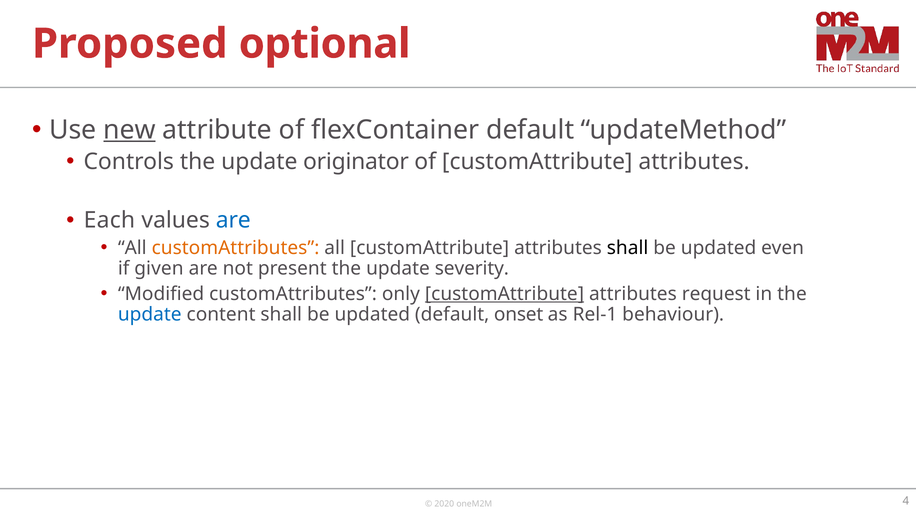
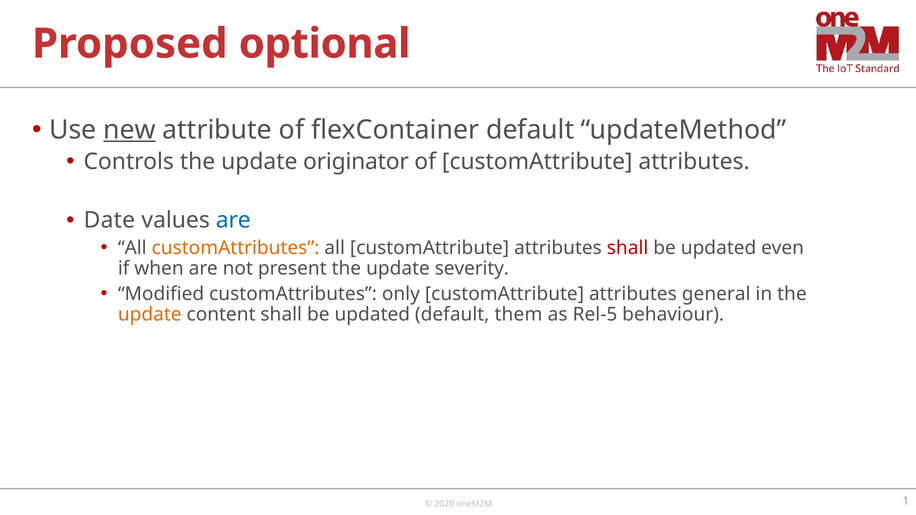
Each: Each -> Date
shall at (628, 248) colour: black -> red
given: given -> when
customAttribute at (504, 294) underline: present -> none
request: request -> general
update at (150, 315) colour: blue -> orange
onset: onset -> them
Rel-1: Rel-1 -> Rel-5
4: 4 -> 1
